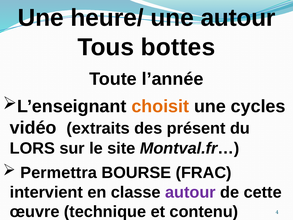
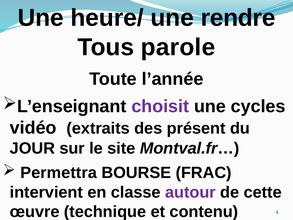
une autour: autour -> rendre
bottes: bottes -> parole
choisit colour: orange -> purple
LORS: LORS -> JOUR
